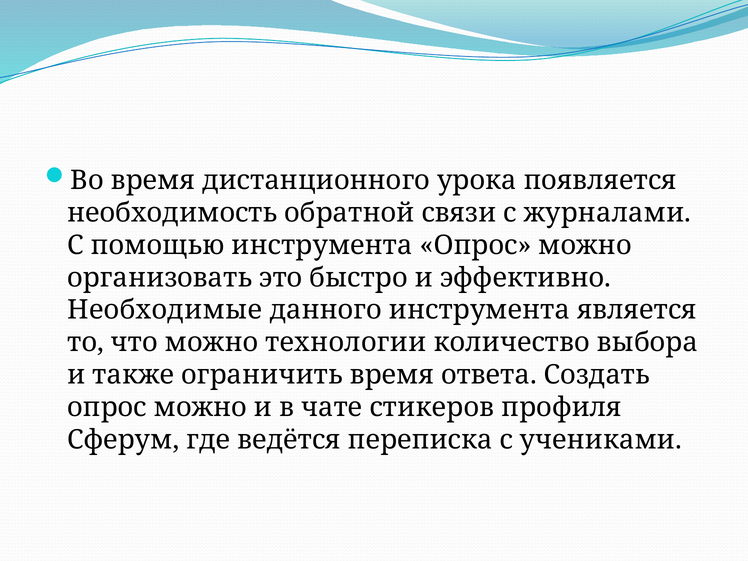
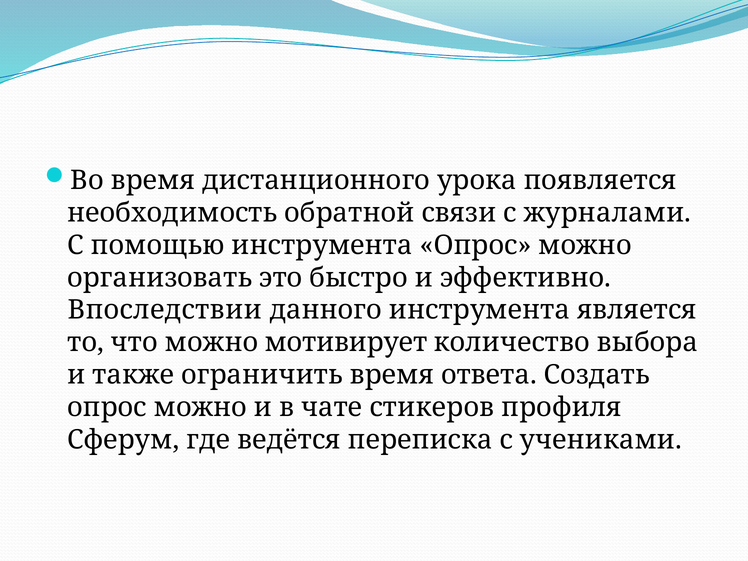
Необходимые: Необходимые -> Впоследствии
технологии: технологии -> мотивирует
